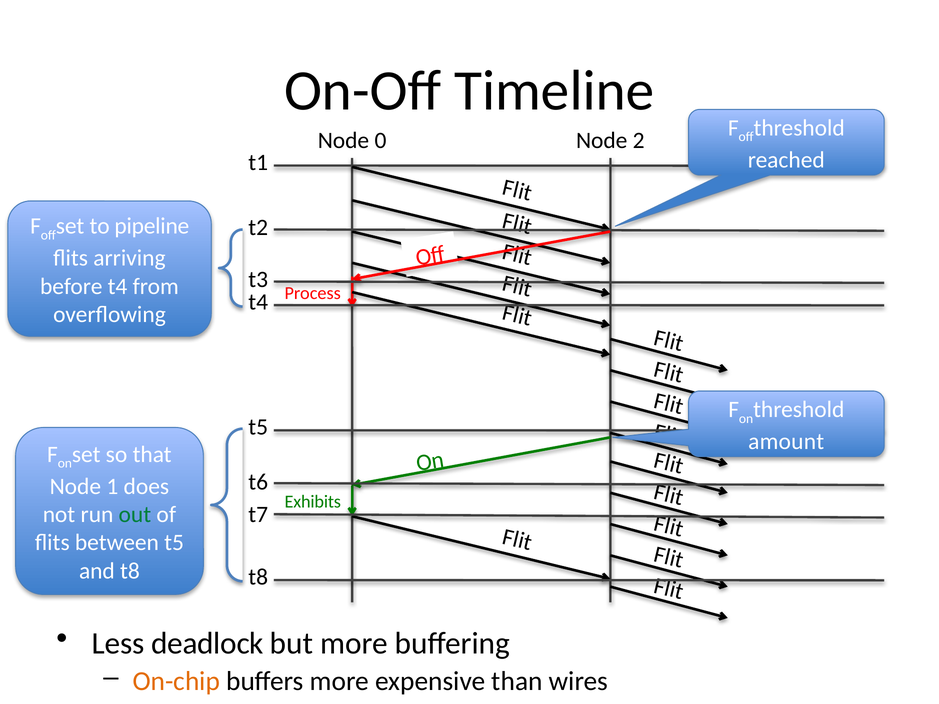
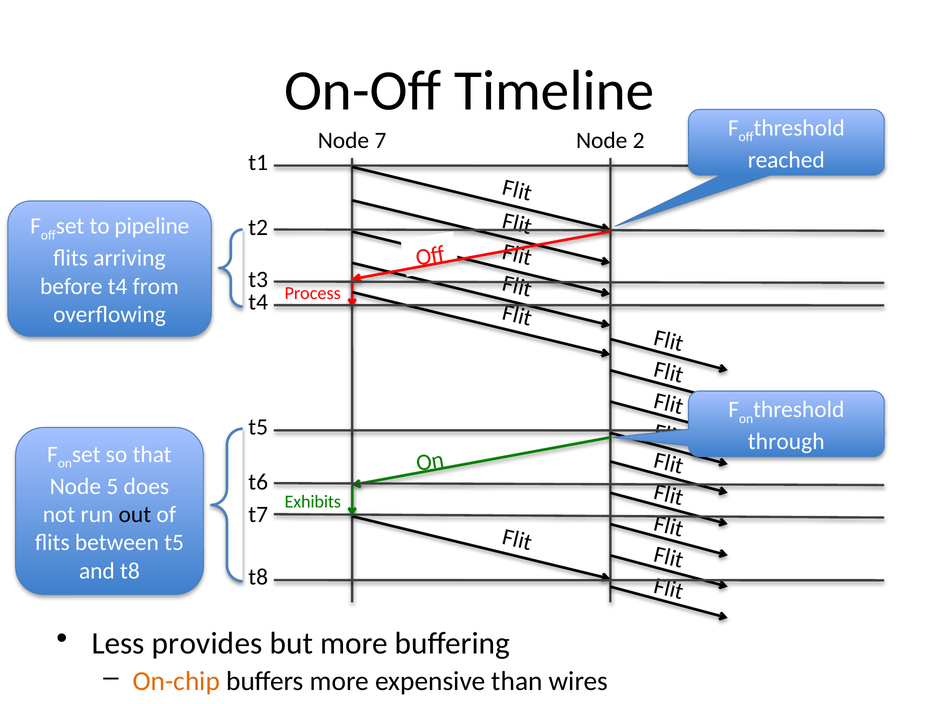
0: 0 -> 7
amount: amount -> through
1: 1 -> 5
out colour: green -> black
deadlock: deadlock -> provides
